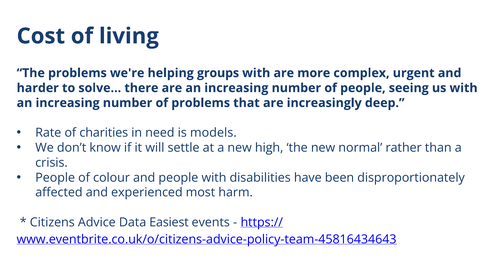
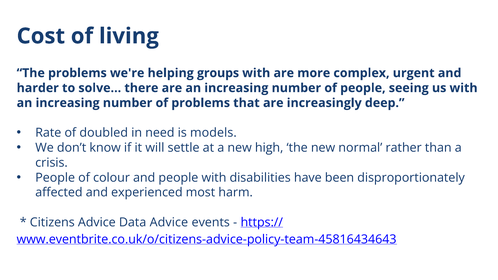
charities: charities -> doubled
Data Easiest: Easiest -> Advice
